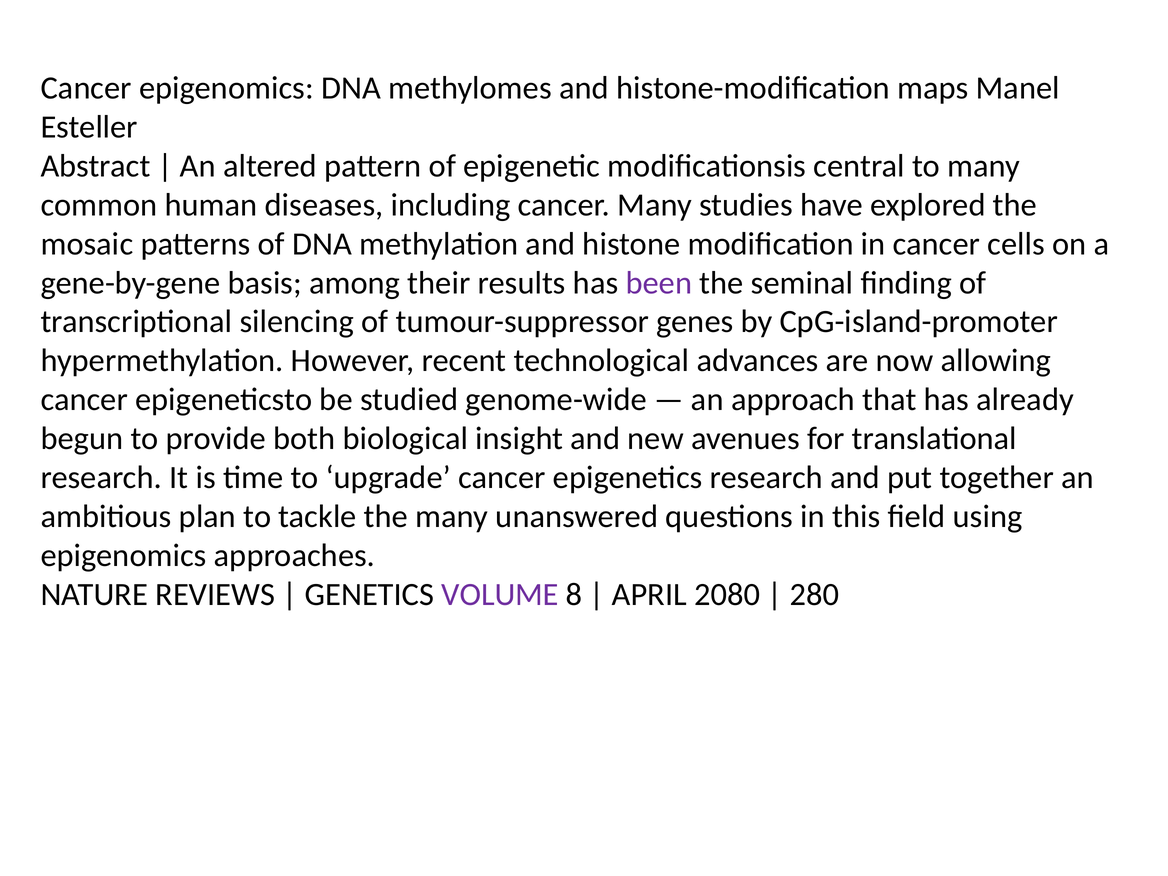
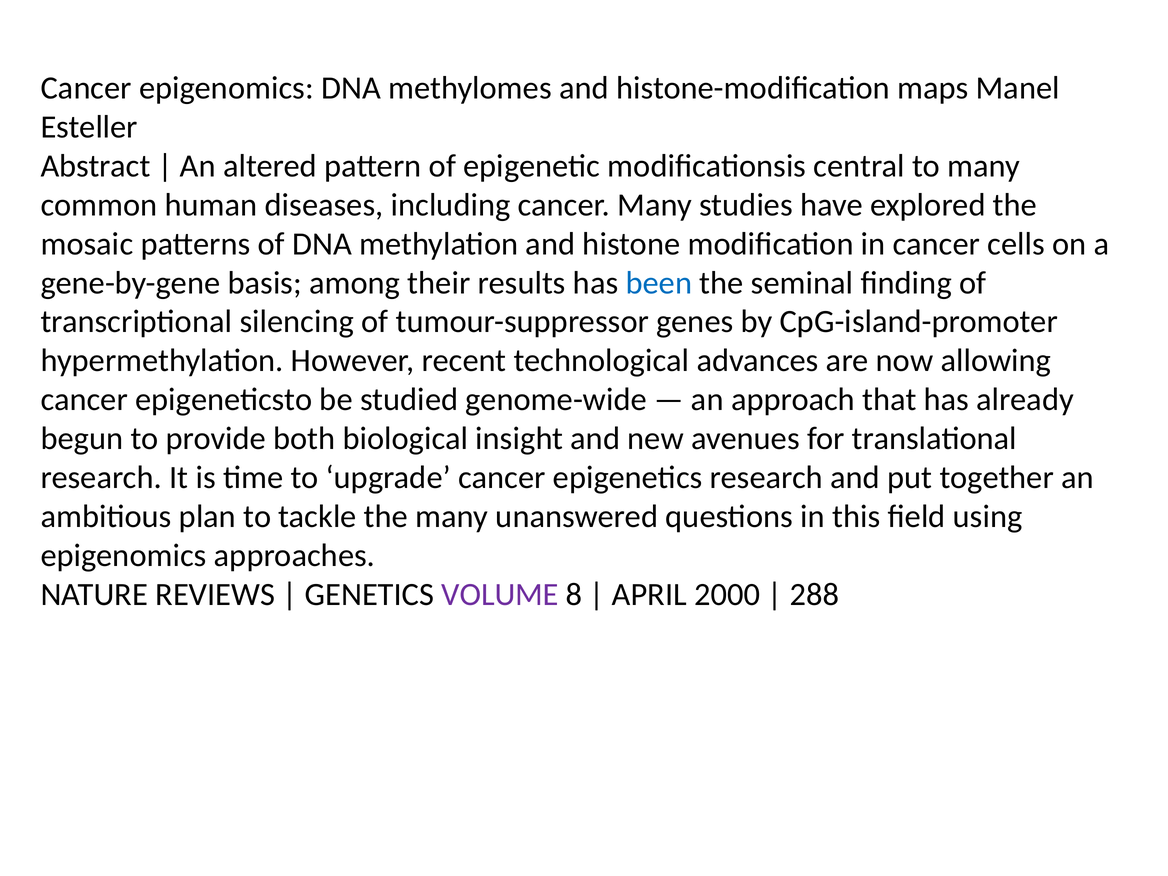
been colour: purple -> blue
2080: 2080 -> 2000
280: 280 -> 288
